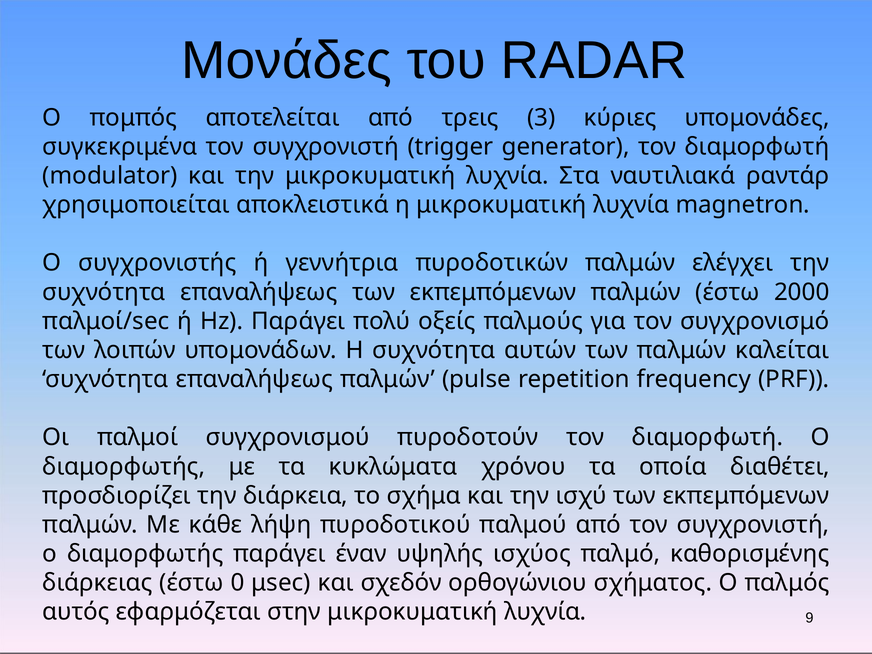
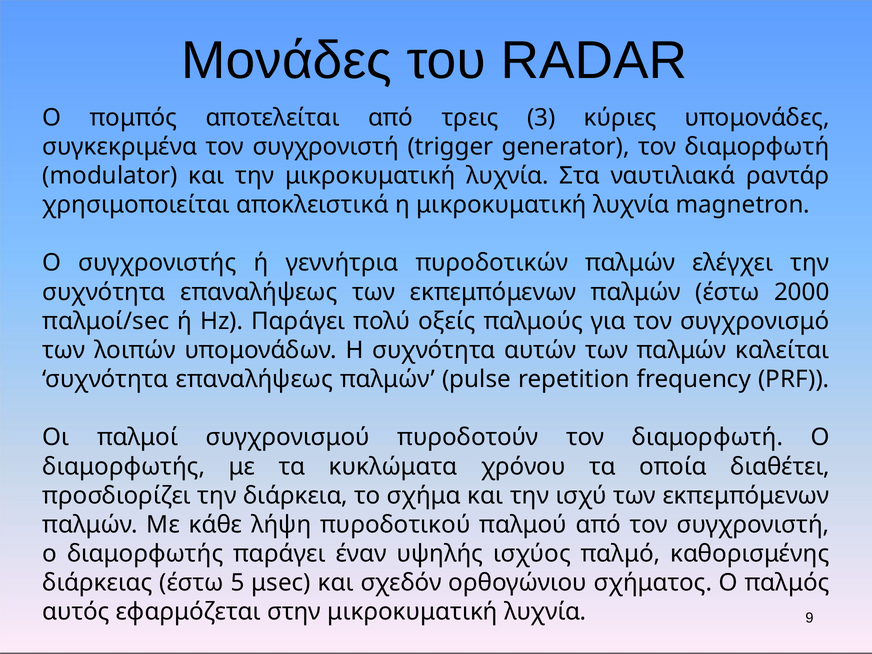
0: 0 -> 5
